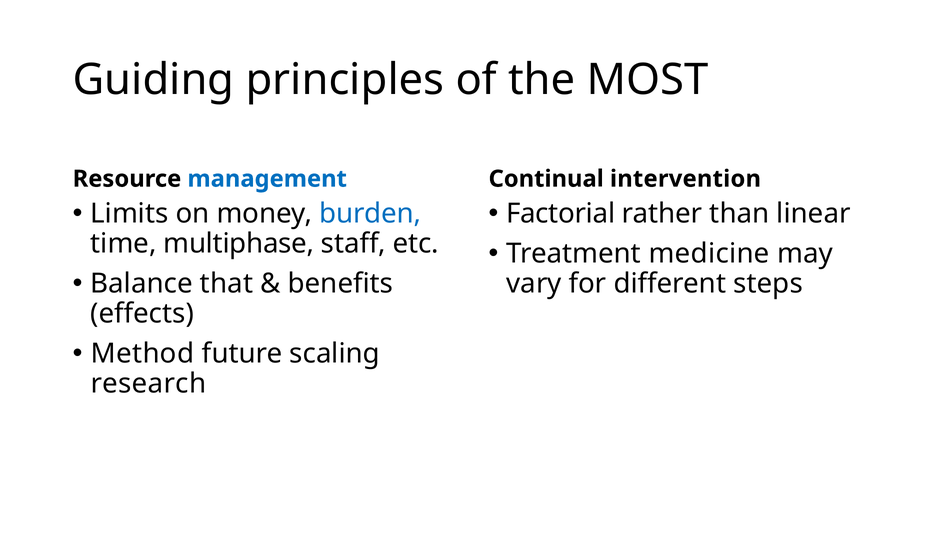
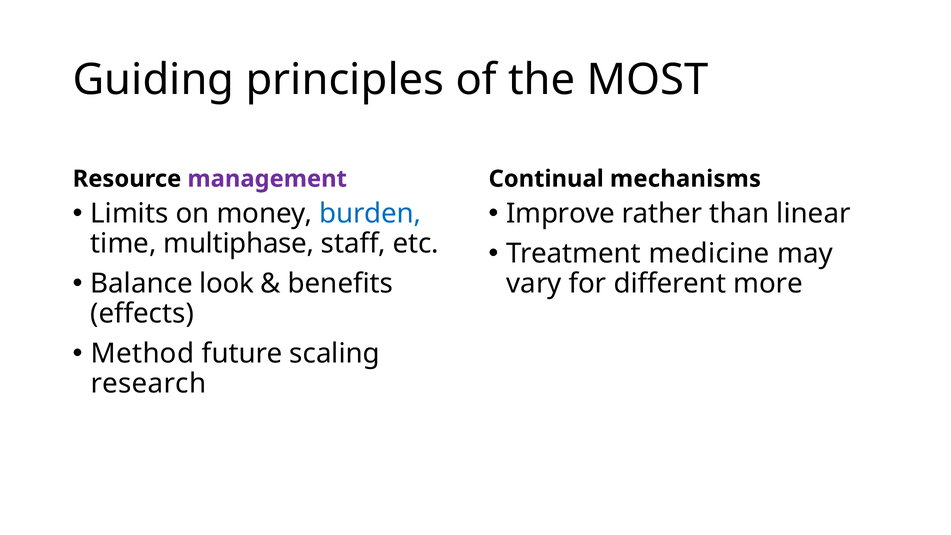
management colour: blue -> purple
intervention: intervention -> mechanisms
Factorial: Factorial -> Improve
that: that -> look
steps: steps -> more
